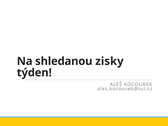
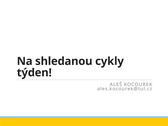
zisky: zisky -> cykly
